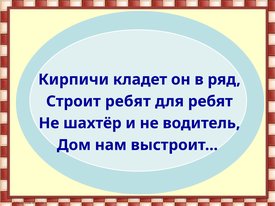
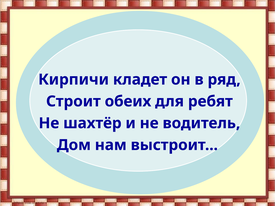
Строит ребят: ребят -> обеих
